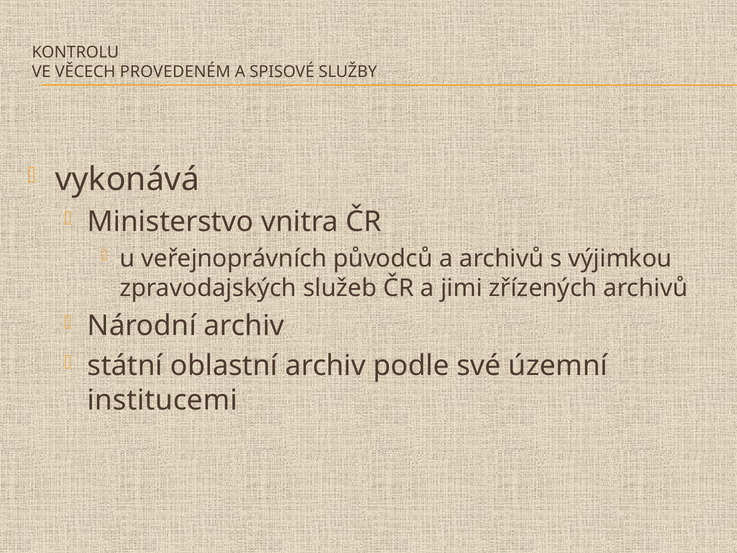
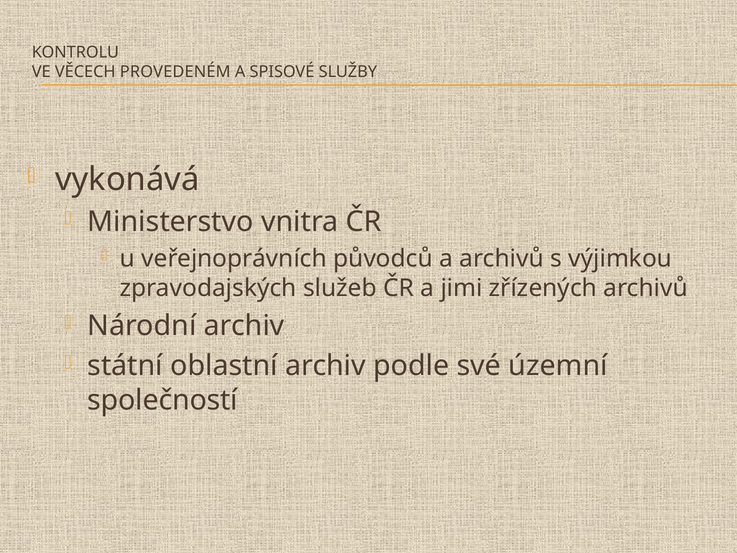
institucemi: institucemi -> společností
